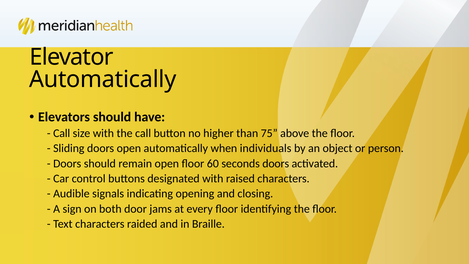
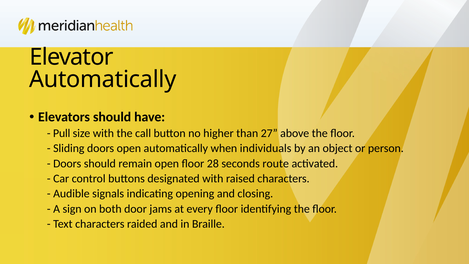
Call at (62, 133): Call -> Pull
75: 75 -> 27
60: 60 -> 28
seconds doors: doors -> route
